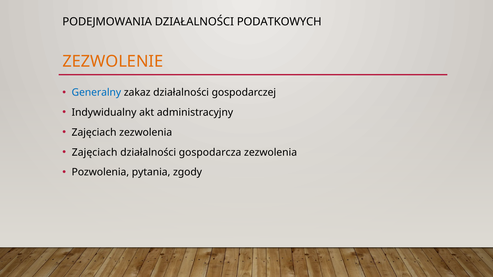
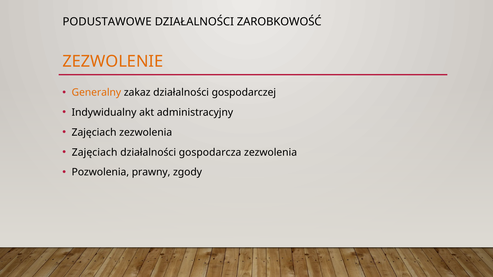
PODEJMOWANIA: PODEJMOWANIA -> PODUSTAWOWE
PODATKOWYCH: PODATKOWYCH -> ZAROBKOWOŚĆ
Generalny colour: blue -> orange
pytania: pytania -> prawny
